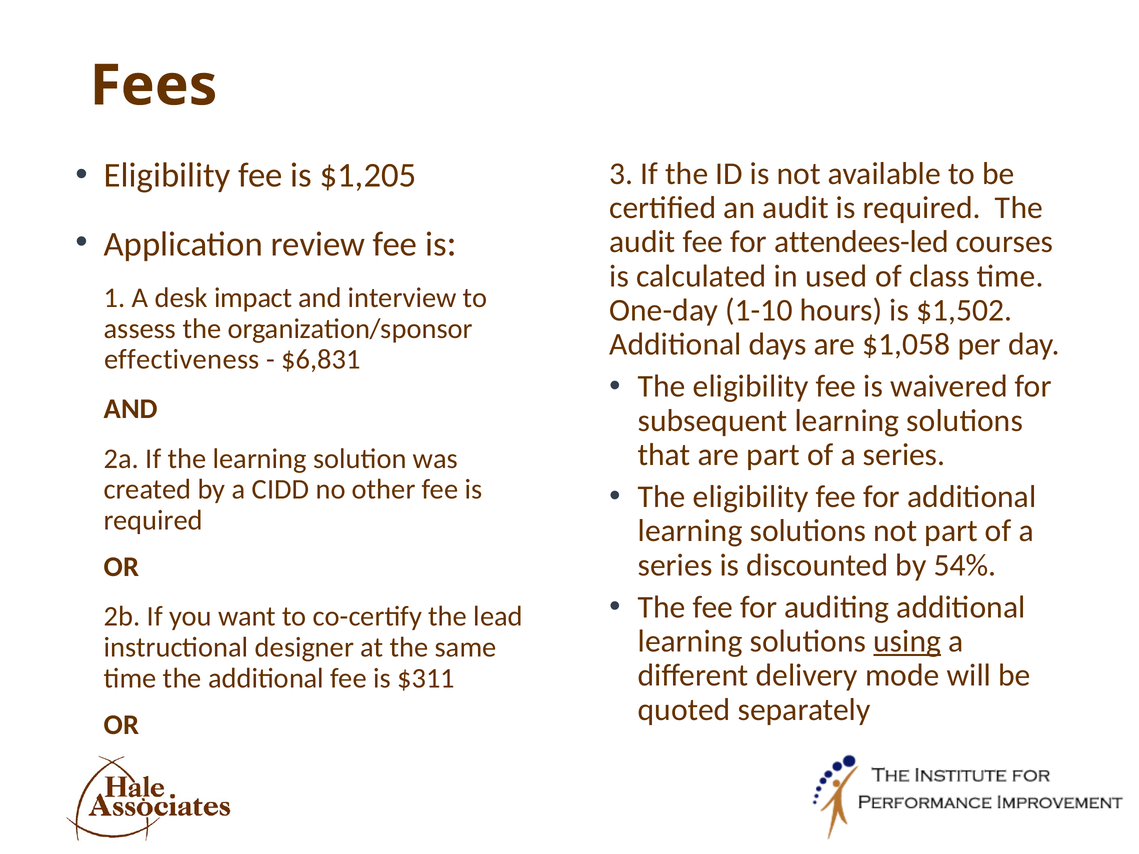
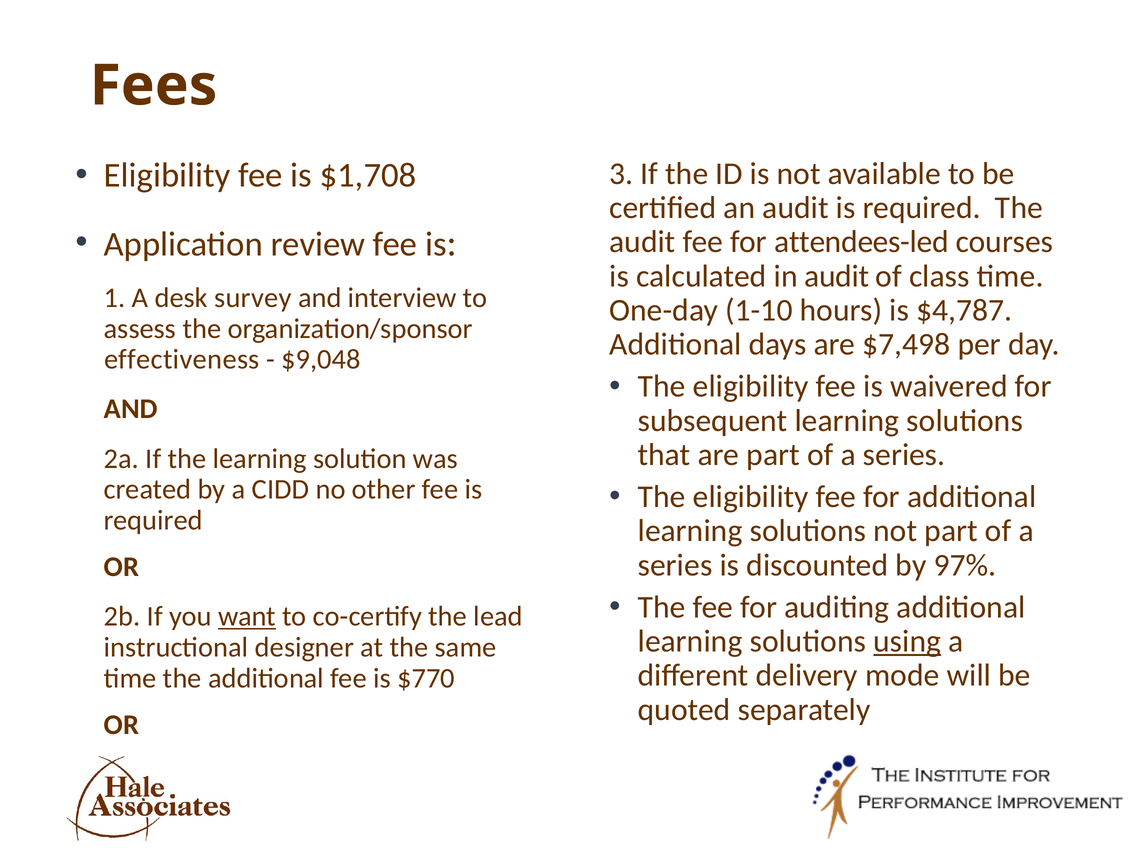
$1,205: $1,205 -> $1,708
in used: used -> audit
impact: impact -> survey
$1,502: $1,502 -> $4,787
$1,058: $1,058 -> $7,498
$6,831: $6,831 -> $9,048
54%: 54% -> 97%
want underline: none -> present
$311: $311 -> $770
